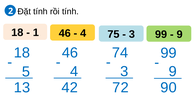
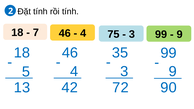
1 at (36, 33): 1 -> 7
74: 74 -> 35
